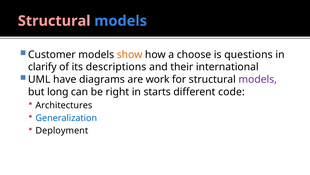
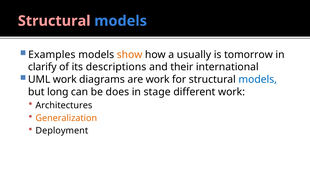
Customer: Customer -> Examples
choose: choose -> usually
questions: questions -> tomorrow
UML have: have -> work
models at (258, 79) colour: purple -> blue
right: right -> does
starts: starts -> stage
different code: code -> work
Generalization colour: blue -> orange
